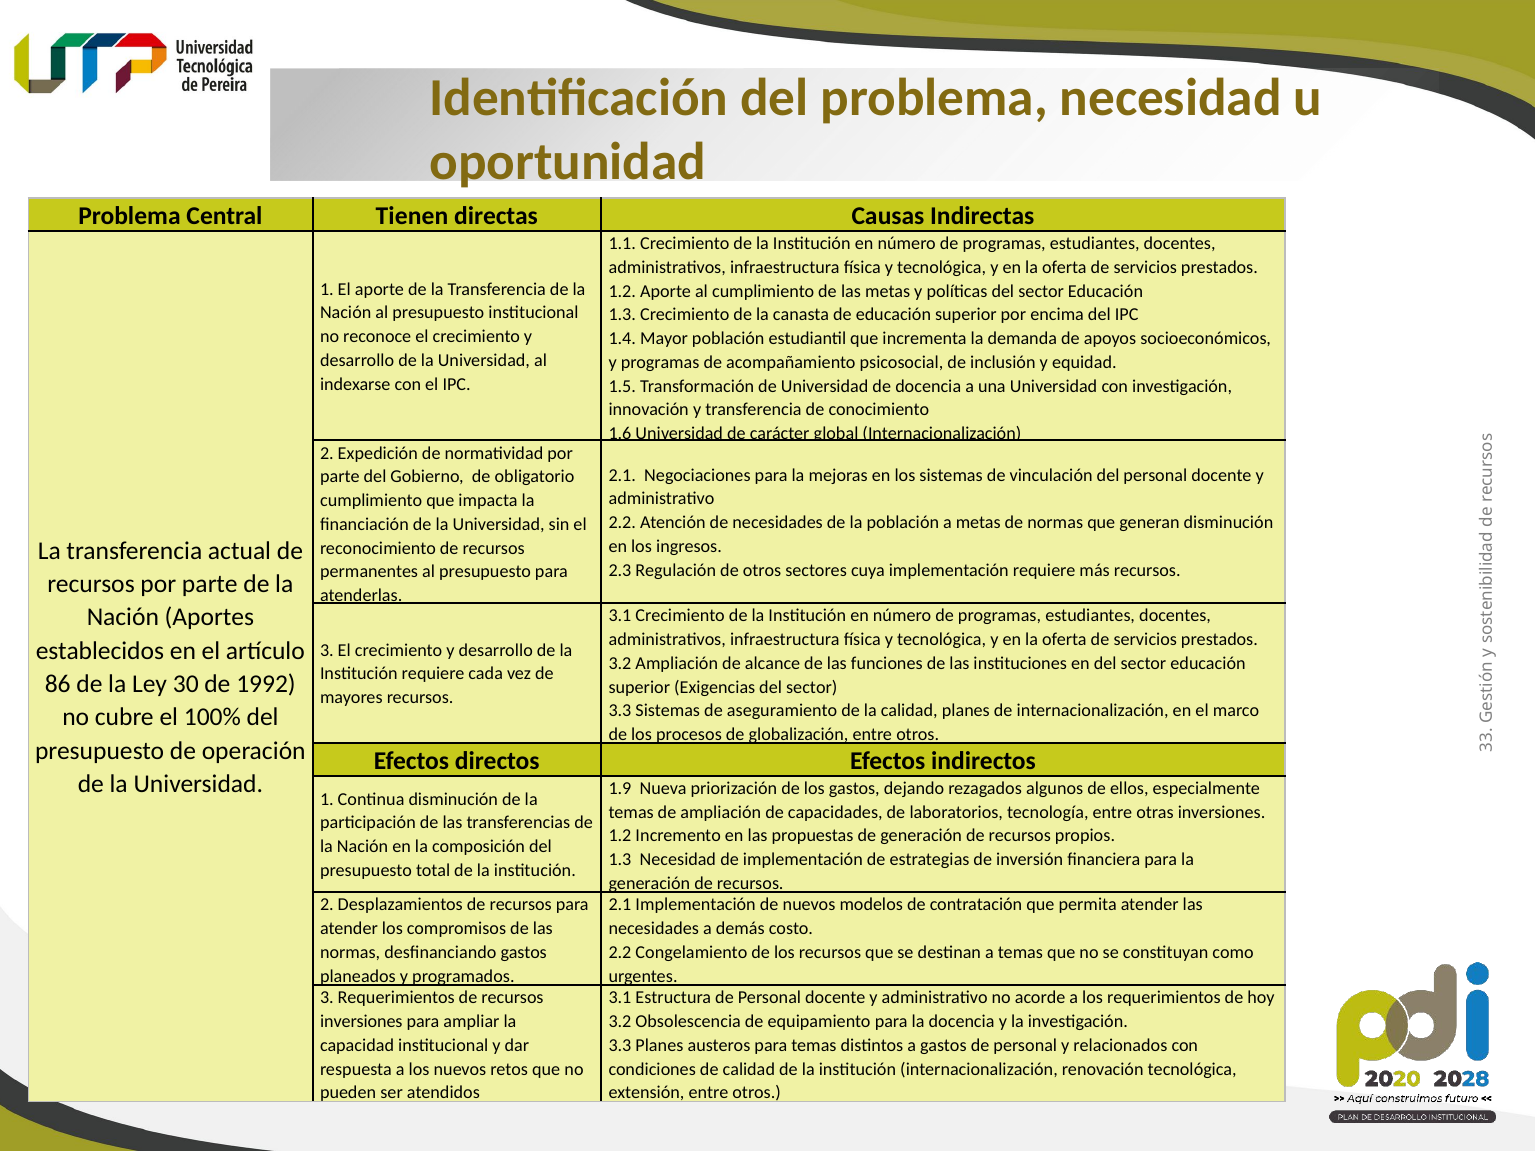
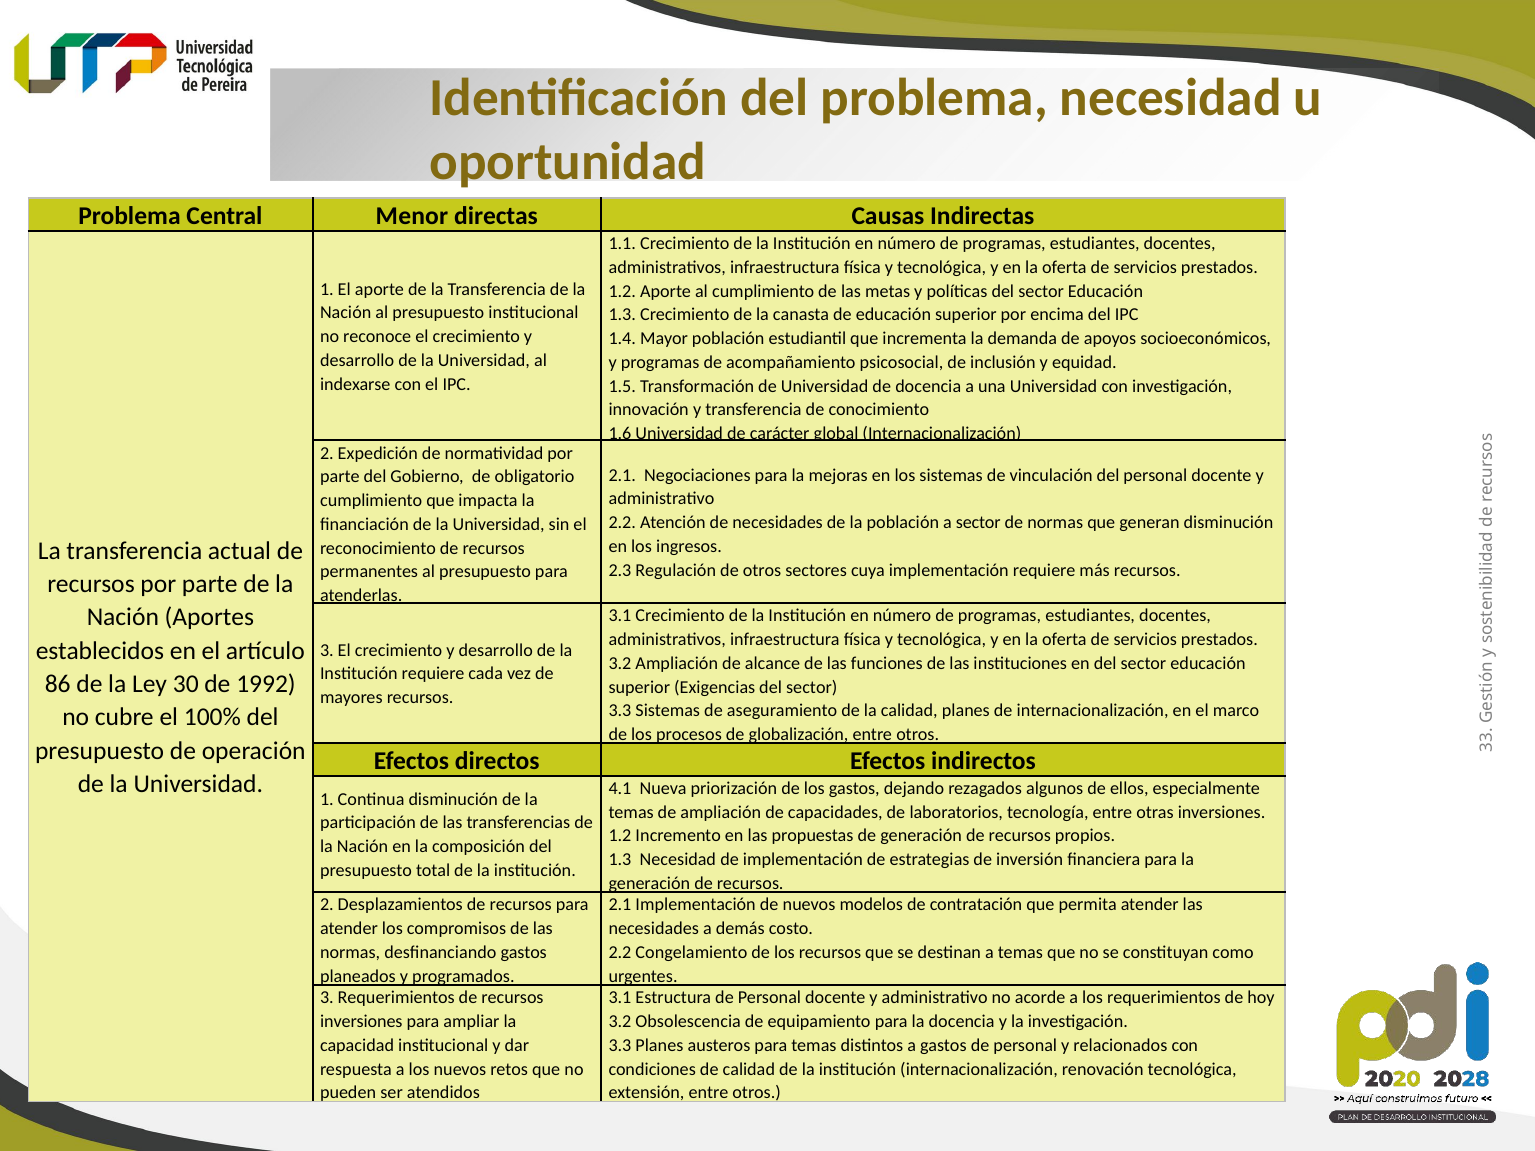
Tienen: Tienen -> Menor
a metas: metas -> sector
1.9: 1.9 -> 4.1
